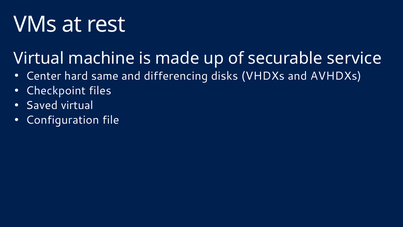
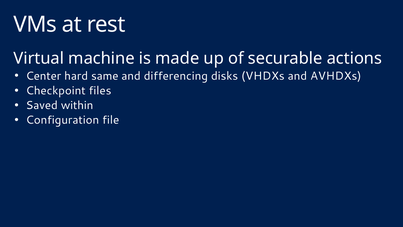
service: service -> actions
Saved virtual: virtual -> within
